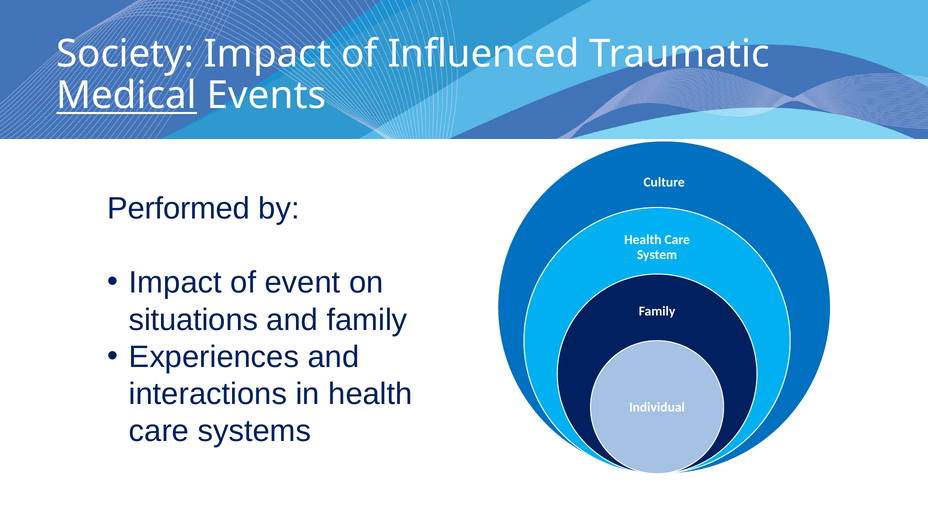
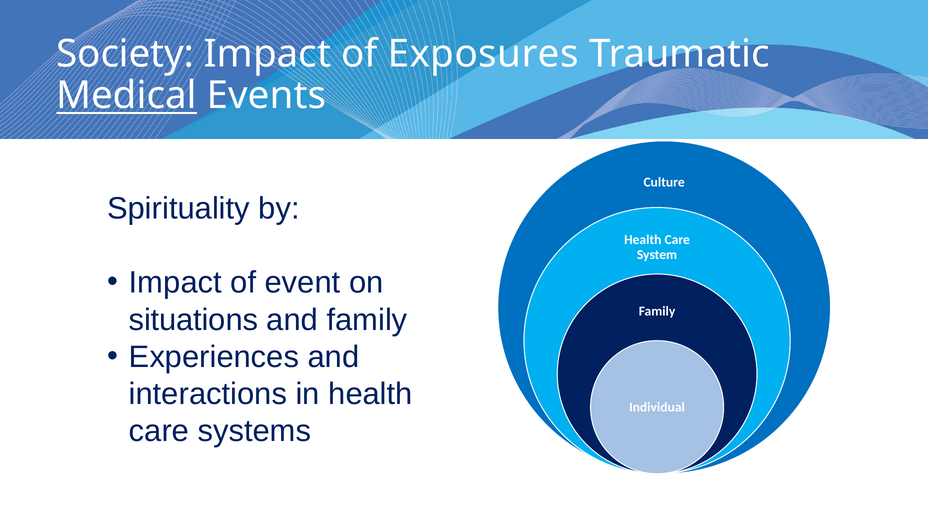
Influenced: Influenced -> Exposures
Performed: Performed -> Spirituality
